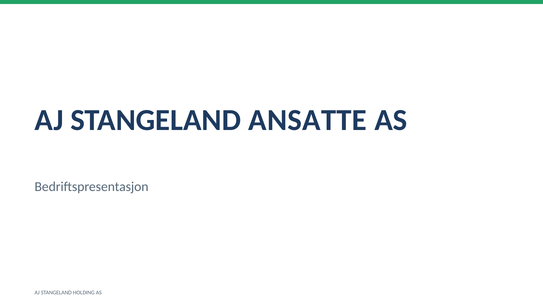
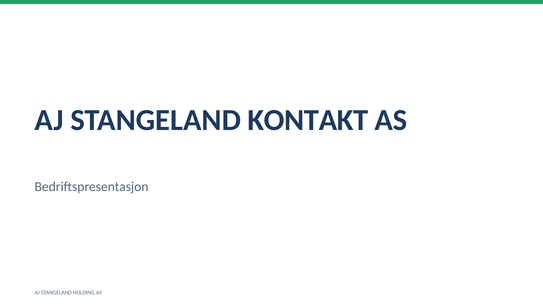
ANSATTE: ANSATTE -> KONTAKT
